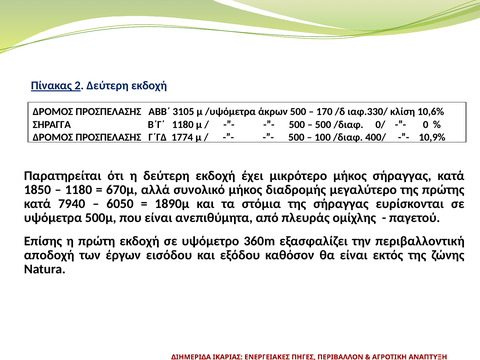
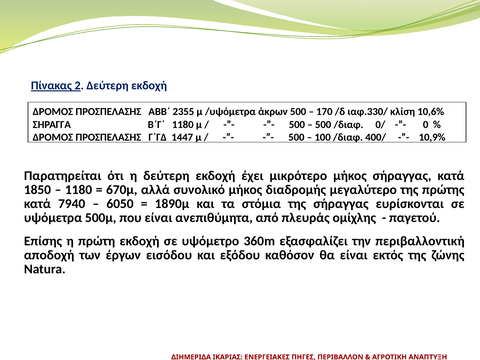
3105: 3105 -> 2355
1774: 1774 -> 1447
